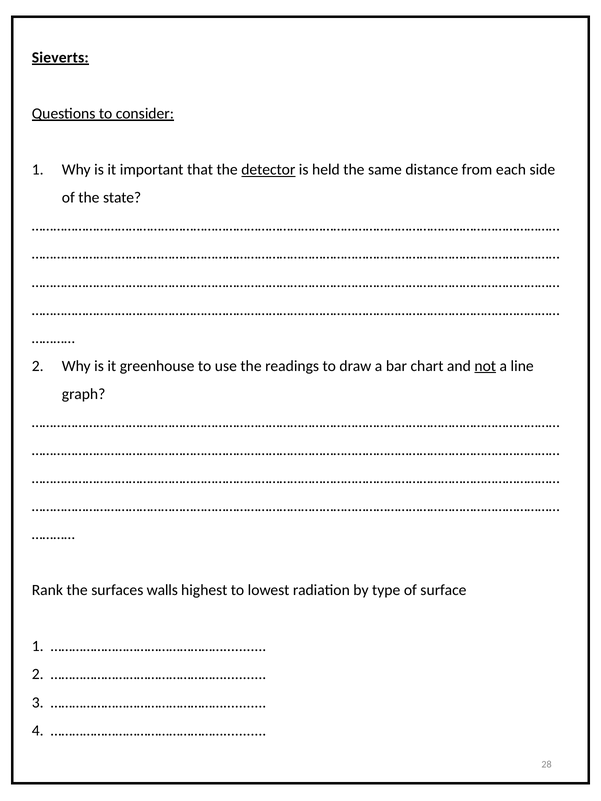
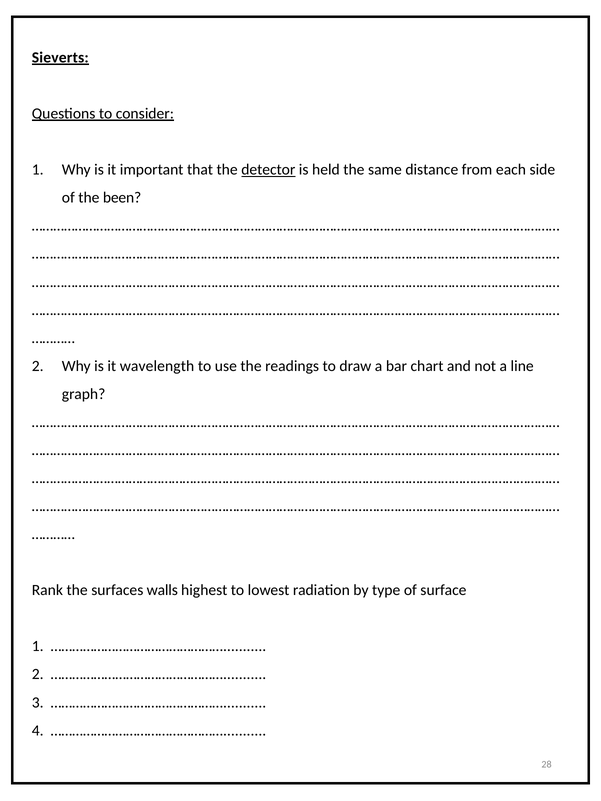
state: state -> been
greenhouse: greenhouse -> wavelength
not underline: present -> none
